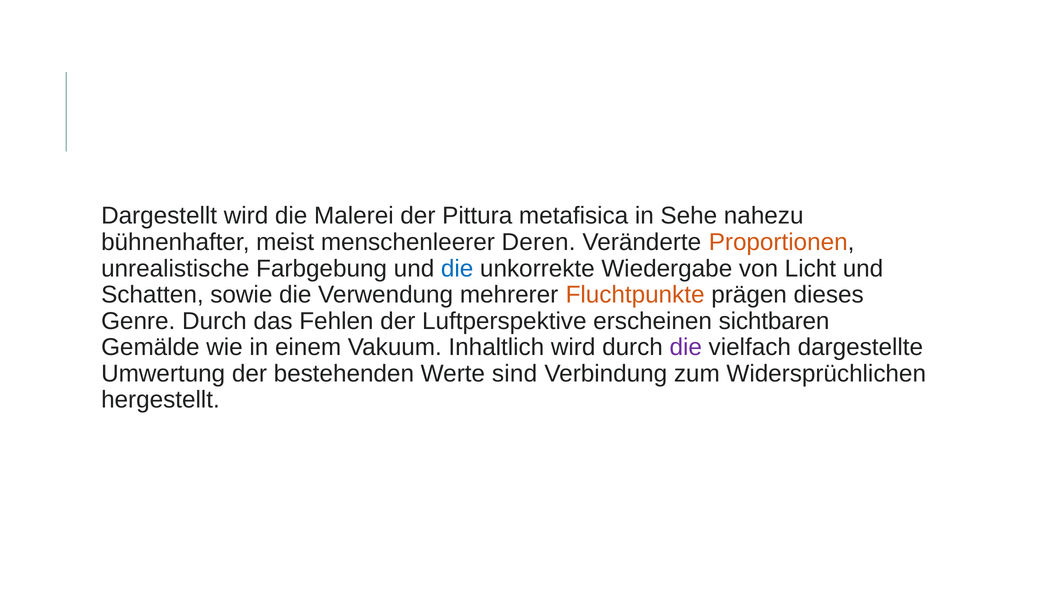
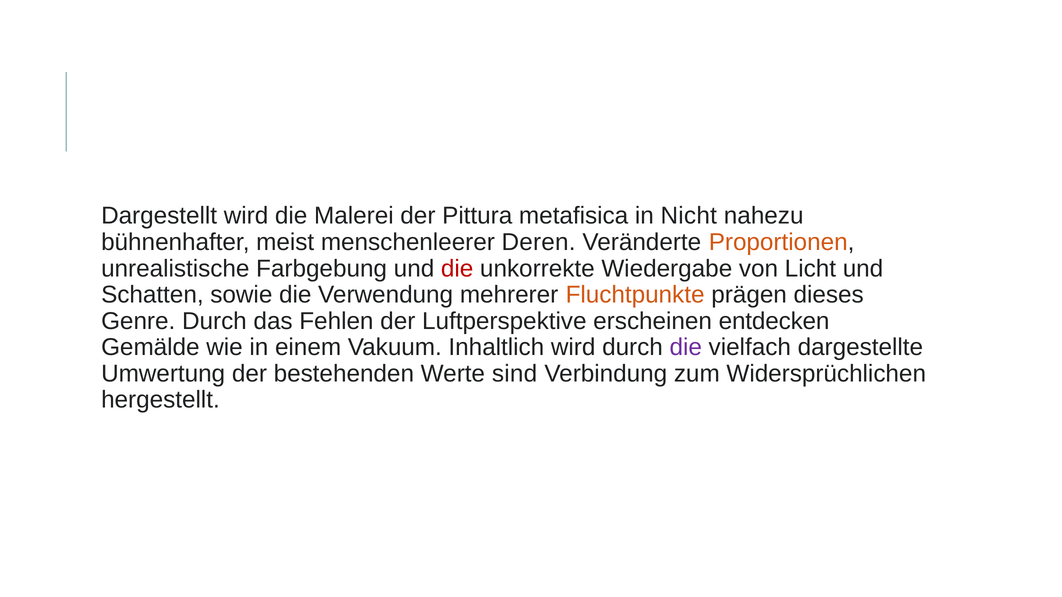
Sehe: Sehe -> Nicht
die at (457, 269) colour: blue -> red
sichtbaren: sichtbaren -> entdecken
